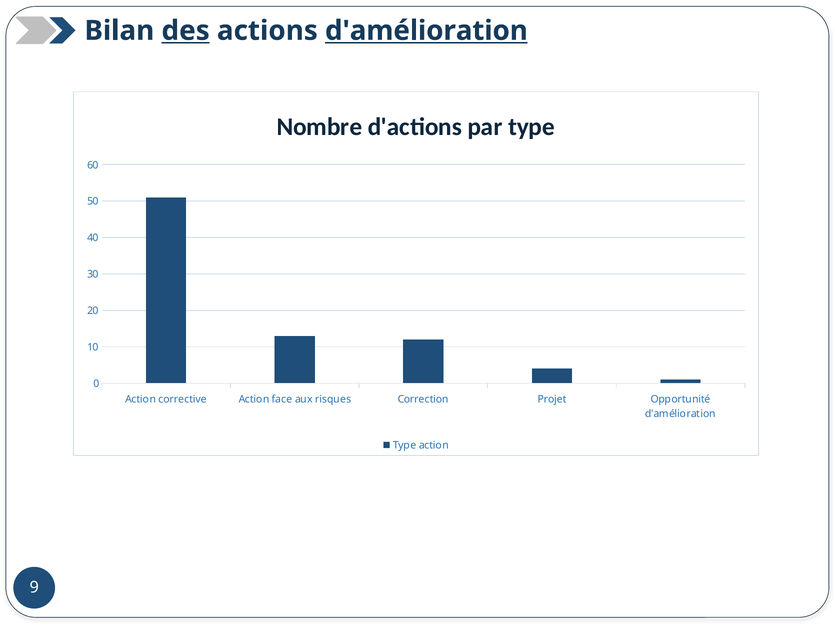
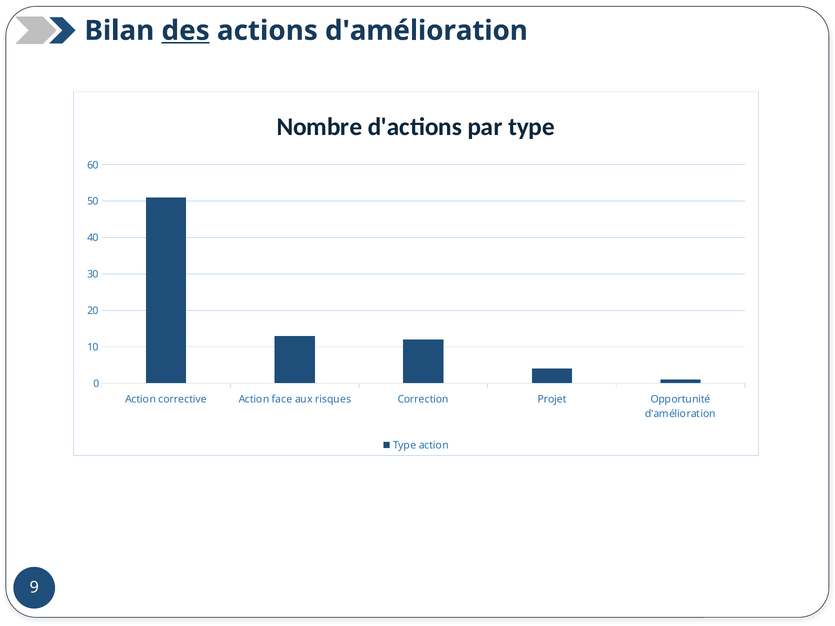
d'amélioration at (426, 31) underline: present -> none
